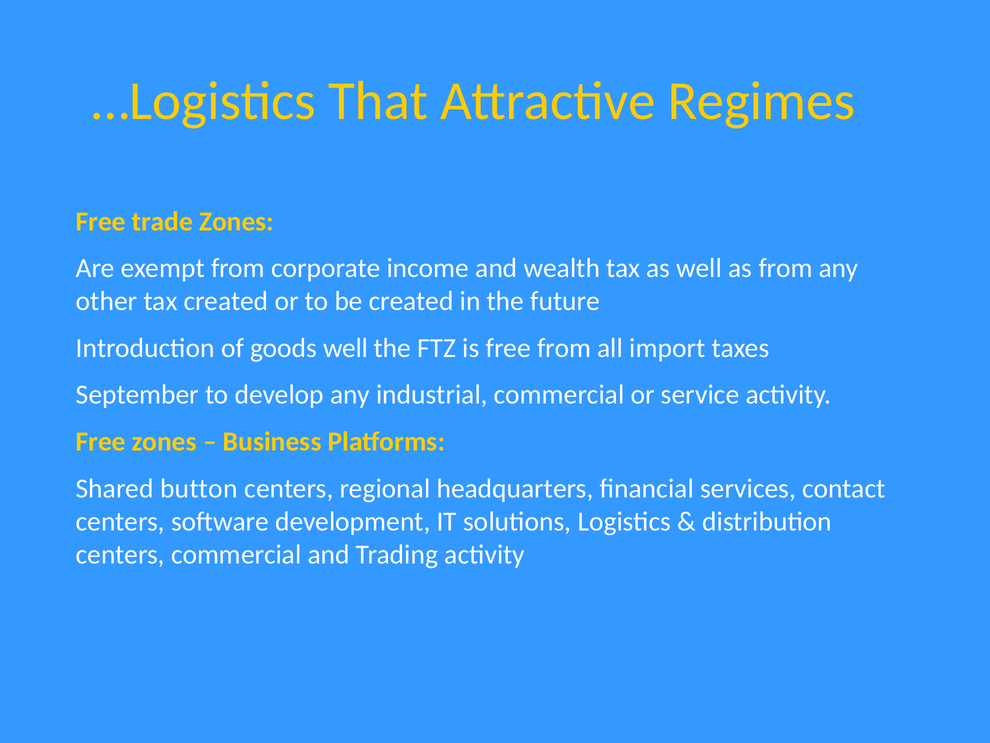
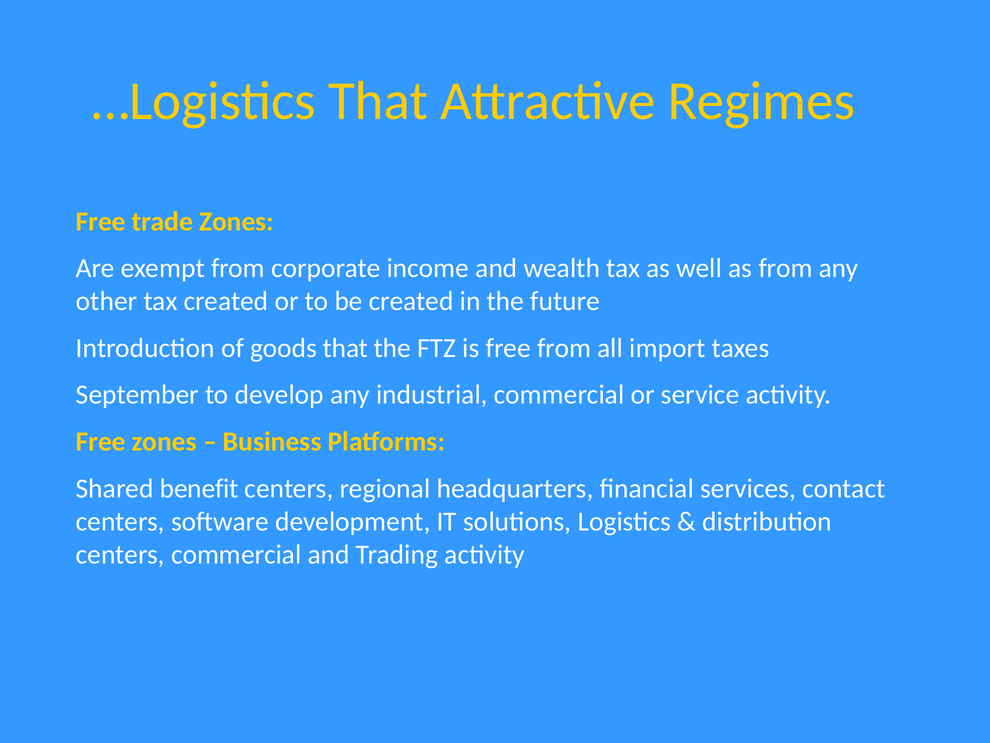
goods well: well -> that
button: button -> benefit
